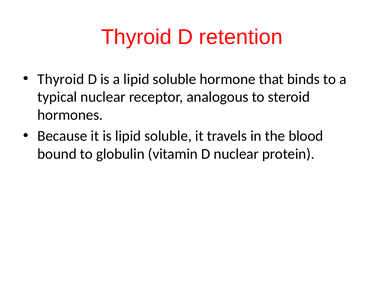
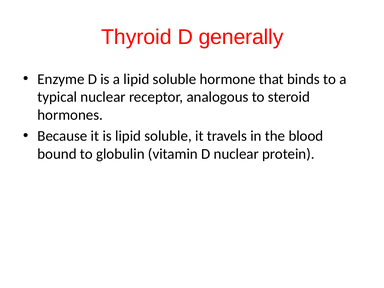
retention: retention -> generally
Thyroid at (61, 79): Thyroid -> Enzyme
